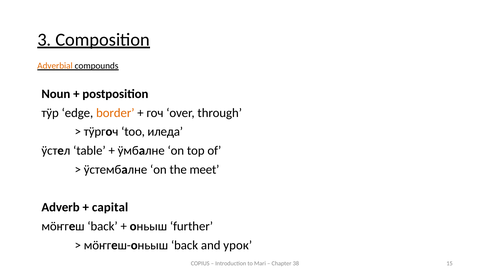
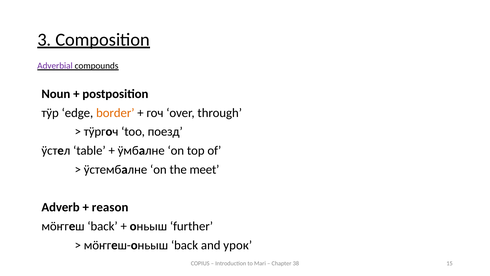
Adverbial colour: orange -> purple
иледа: иледа -> поезд
capital: capital -> reason
